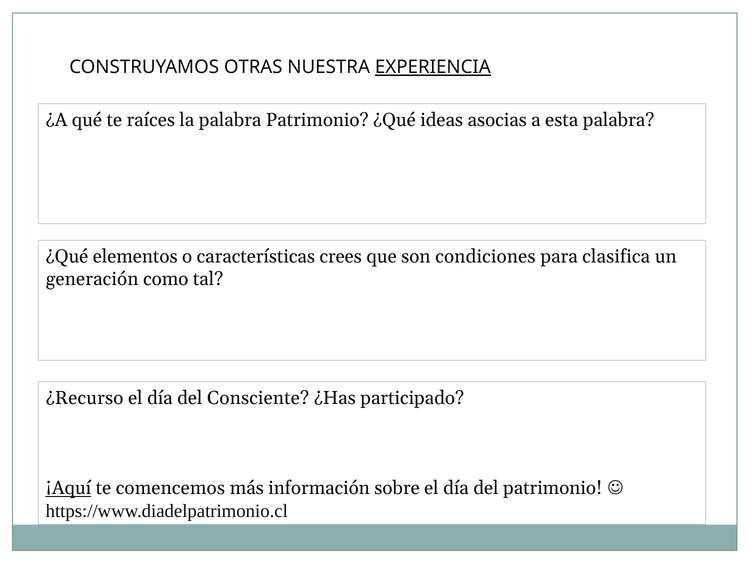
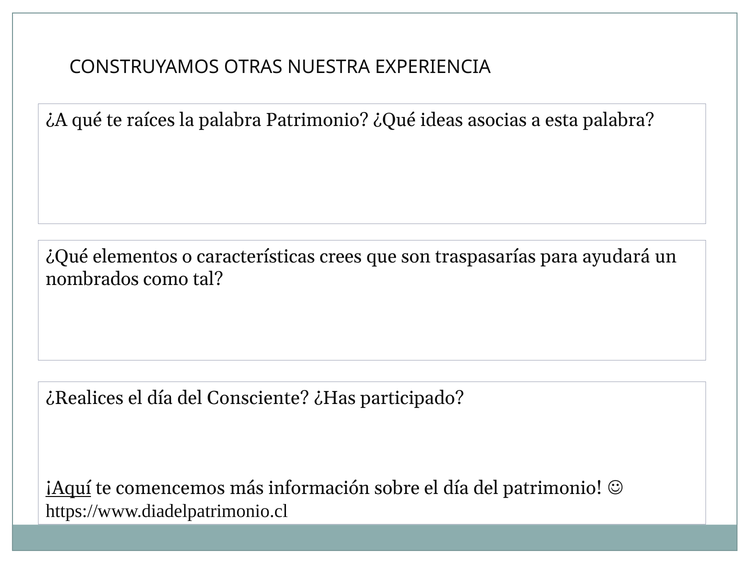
EXPERIENCIA underline: present -> none
condiciones: condiciones -> traspasarías
clasifica: clasifica -> ayudará
generación: generación -> nombrados
¿Recurso: ¿Recurso -> ¿Realices
